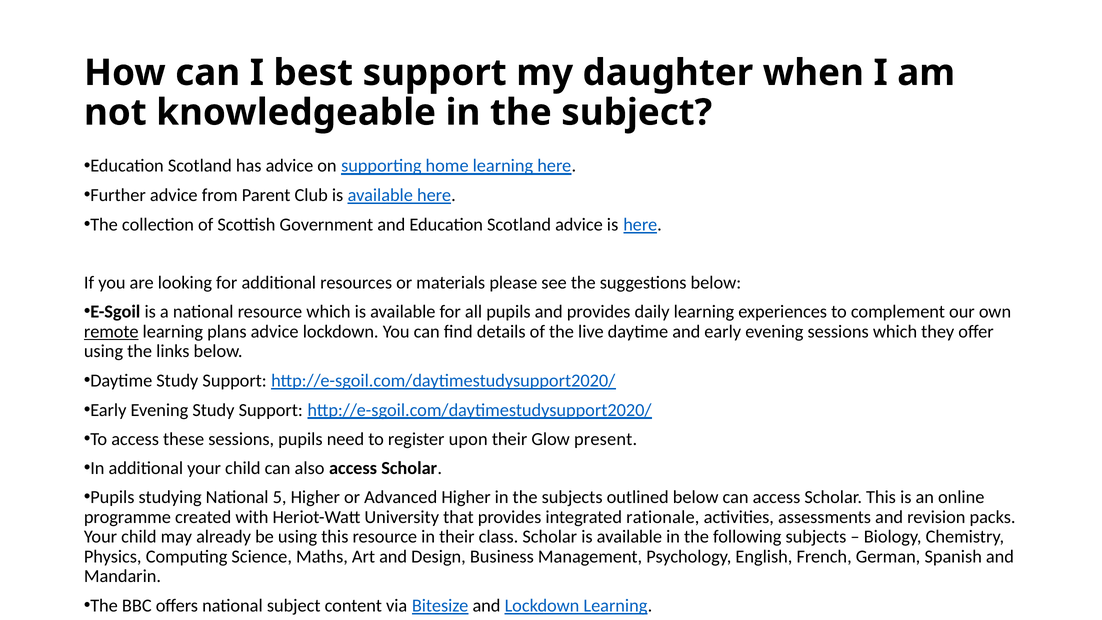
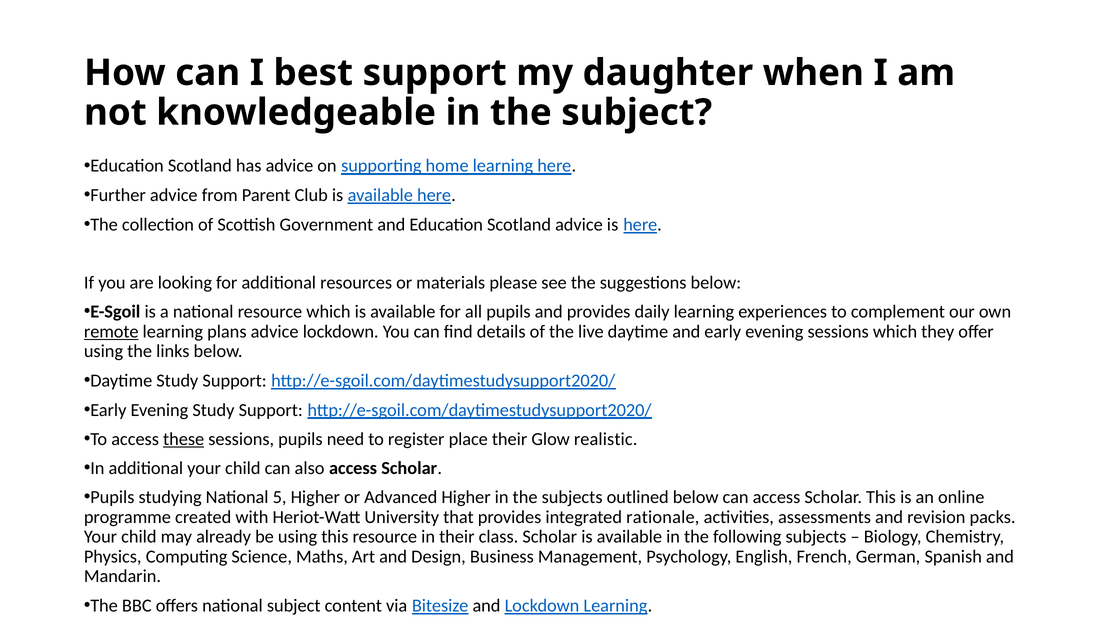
these underline: none -> present
upon: upon -> place
present: present -> realistic
